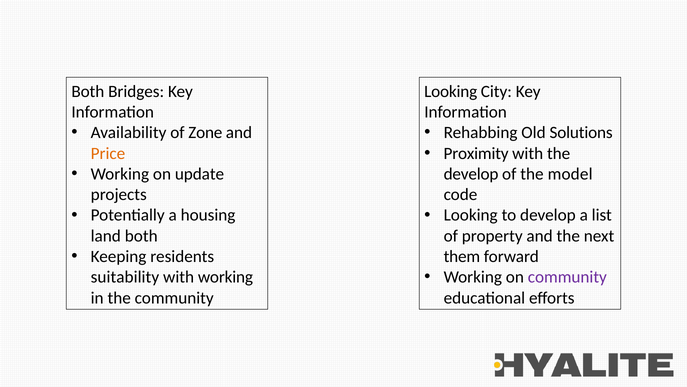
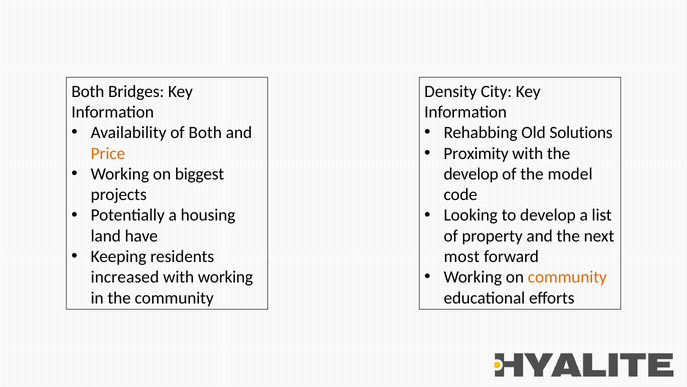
Looking at (451, 91): Looking -> Density
of Zone: Zone -> Both
update: update -> biggest
land both: both -> have
them: them -> most
community at (567, 277) colour: purple -> orange
suitability: suitability -> increased
